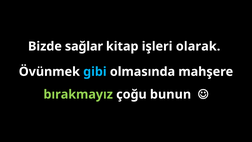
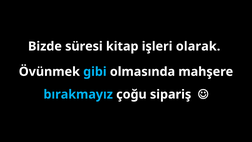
sağlar: sağlar -> süresi
bırakmayız colour: light green -> light blue
bunun: bunun -> sipariş
